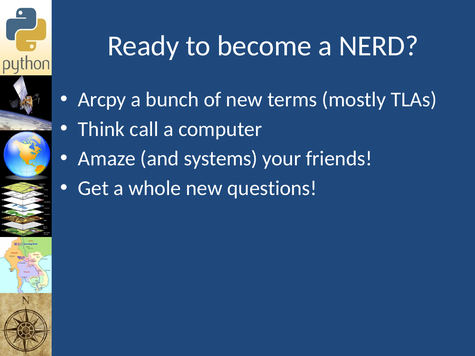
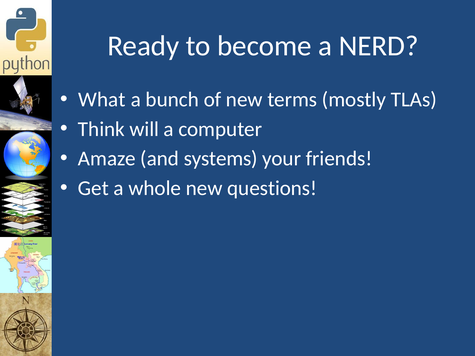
Arcpy: Arcpy -> What
call: call -> will
